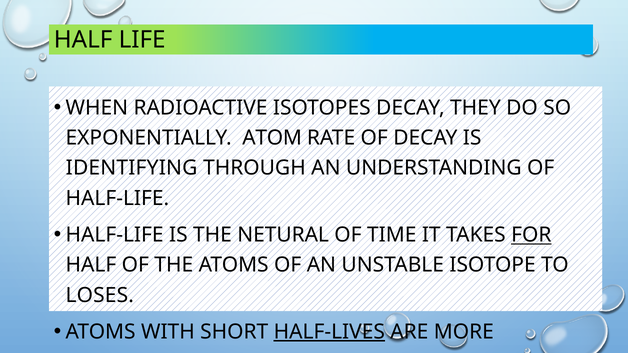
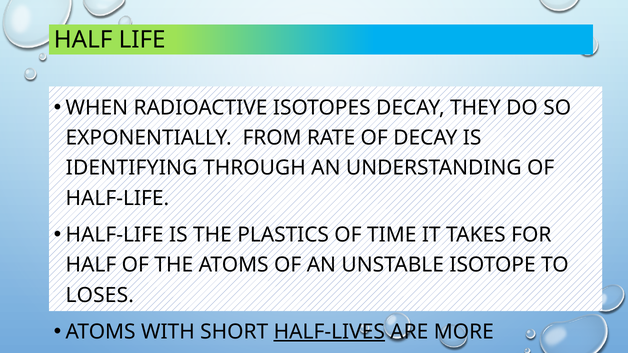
ATOM: ATOM -> FROM
NETURAL: NETURAL -> PLASTICS
FOR underline: present -> none
